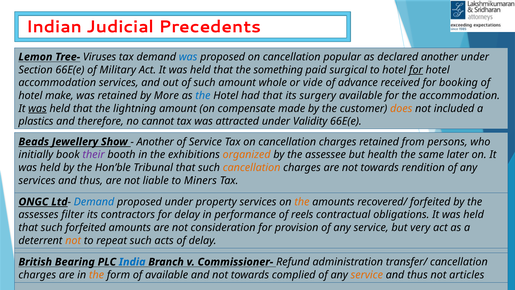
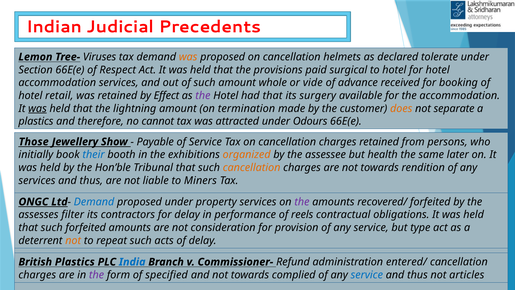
was at (188, 57) colour: blue -> orange
popular: popular -> helmets
declared another: another -> tolerate
Military: Military -> Respect
something: something -> provisions
for at (416, 70) underline: present -> none
make: make -> retail
More: More -> Effect
the at (203, 95) colour: blue -> purple
compensate: compensate -> termination
included: included -> separate
Validity: Validity -> Odours
Beads: Beads -> Those
Another at (155, 142): Another -> Payable
their colour: purple -> blue
the at (302, 202) colour: orange -> purple
very: very -> type
British Bearing: Bearing -> Plastics
transfer/: transfer/ -> entered/
the at (97, 275) colour: orange -> purple
of available: available -> specified
service at (367, 275) colour: orange -> blue
